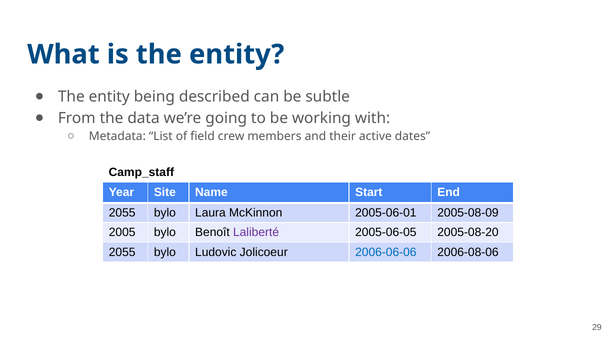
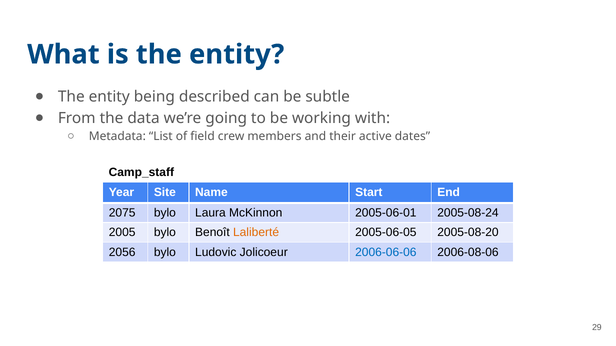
2055 at (122, 213): 2055 -> 2075
2005-08-09: 2005-08-09 -> 2005-08-24
Laliberté colour: purple -> orange
2055 at (122, 253): 2055 -> 2056
